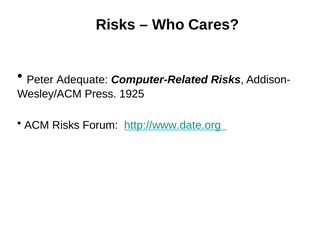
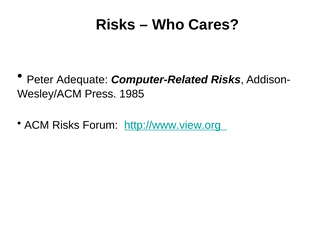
1925: 1925 -> 1985
http://www.date.org: http://www.date.org -> http://www.view.org
